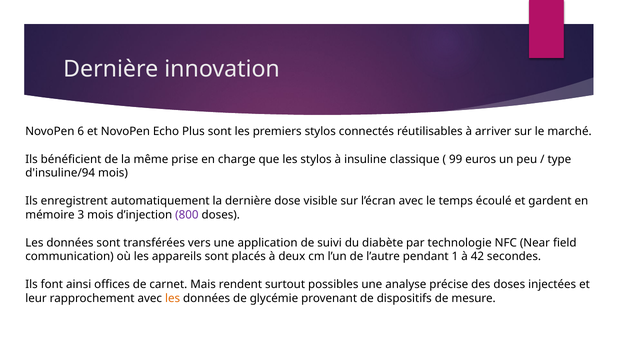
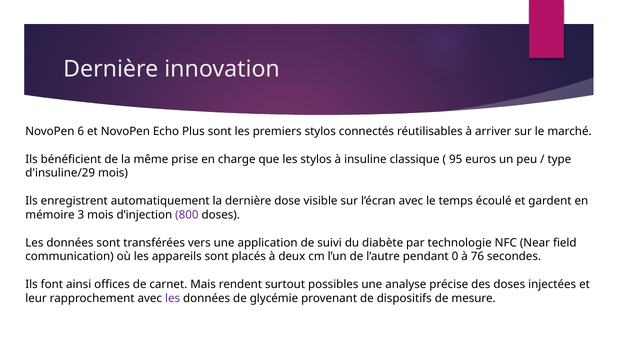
99: 99 -> 95
d'insuline/94: d'insuline/94 -> d'insuline/29
1: 1 -> 0
42: 42 -> 76
les at (173, 298) colour: orange -> purple
